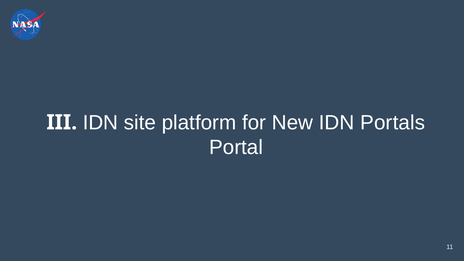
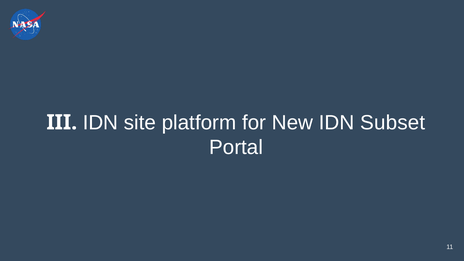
Portals: Portals -> Subset
